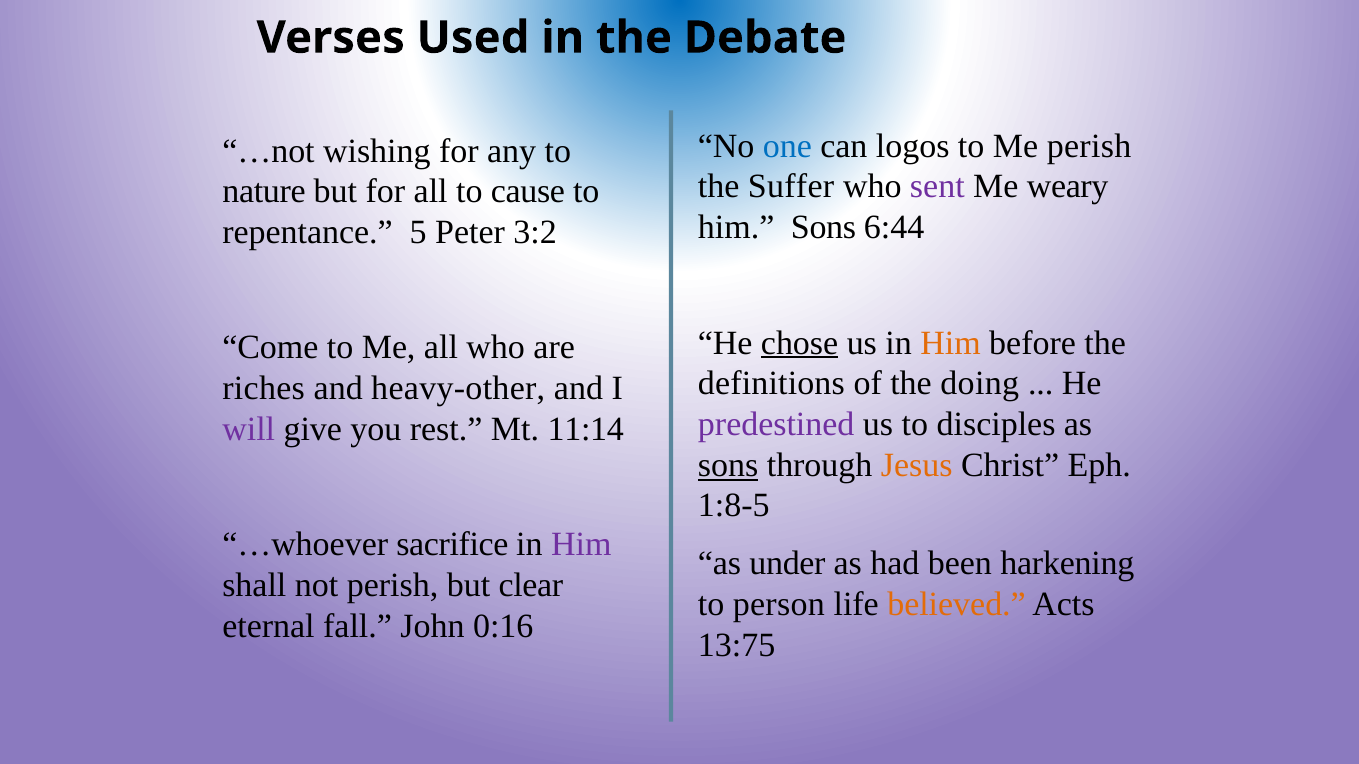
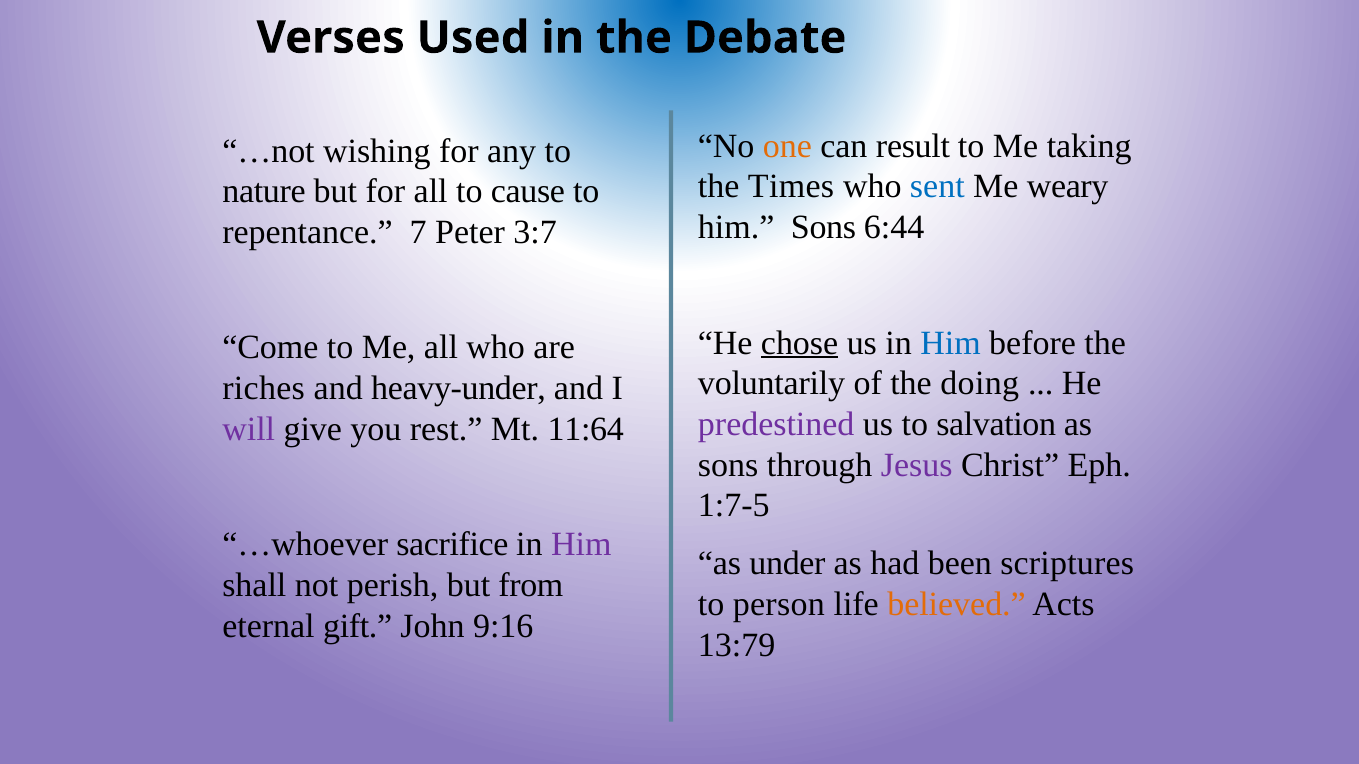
one colour: blue -> orange
logos: logos -> result
Me perish: perish -> taking
Suffer: Suffer -> Times
sent colour: purple -> blue
5: 5 -> 7
3:2: 3:2 -> 3:7
Him at (950, 343) colour: orange -> blue
definitions: definitions -> voluntarily
heavy-other: heavy-other -> heavy-under
disciples: disciples -> salvation
11:14: 11:14 -> 11:64
sons at (728, 465) underline: present -> none
Jesus colour: orange -> purple
1:8-5: 1:8-5 -> 1:7-5
harkening: harkening -> scriptures
clear: clear -> from
fall: fall -> gift
0:16: 0:16 -> 9:16
13:75: 13:75 -> 13:79
